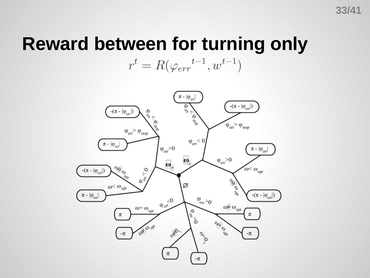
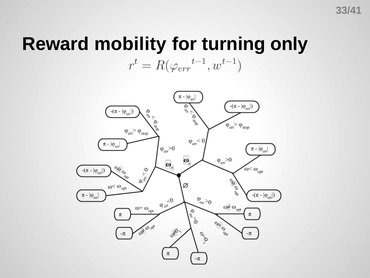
between: between -> mobility
